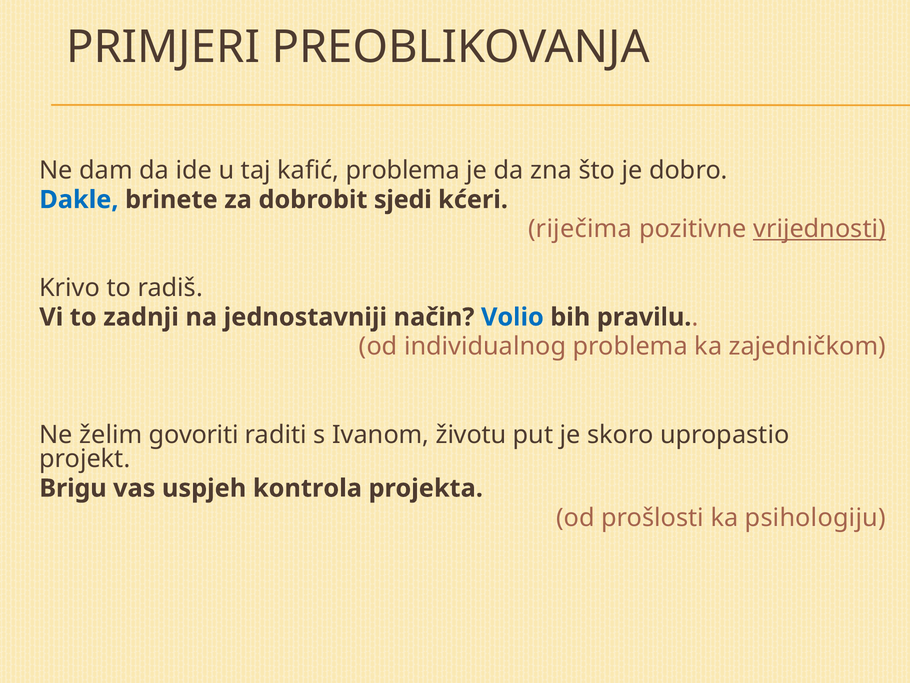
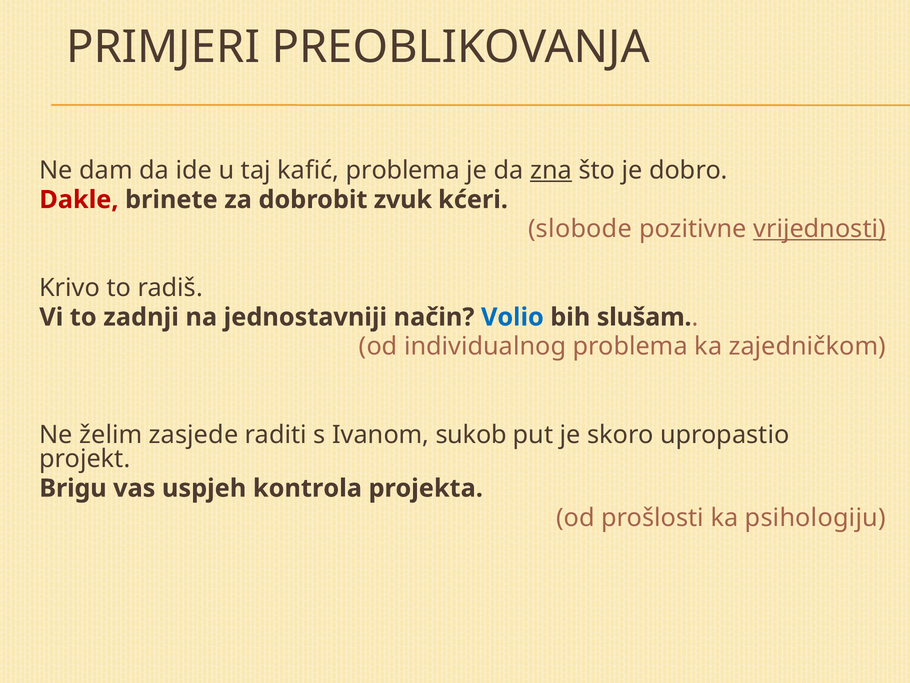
zna underline: none -> present
Dakle colour: blue -> red
sjedi: sjedi -> zvuk
riječima: riječima -> slobode
pravilu: pravilu -> slušam
govoriti: govoriti -> zasjede
životu: životu -> sukob
